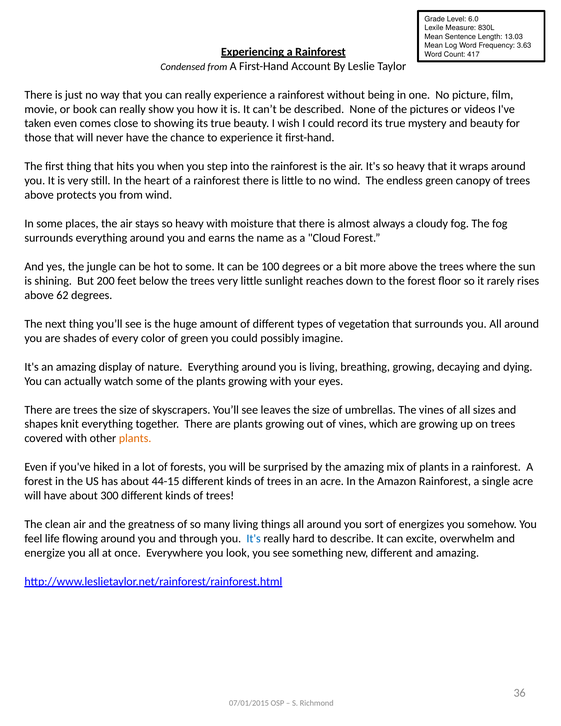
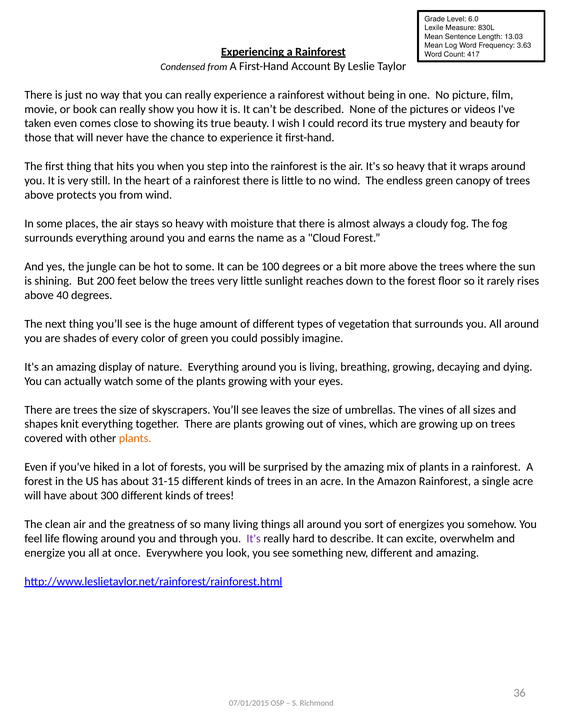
62: 62 -> 40
44-15: 44-15 -> 31-15
It's at (254, 539) colour: blue -> purple
